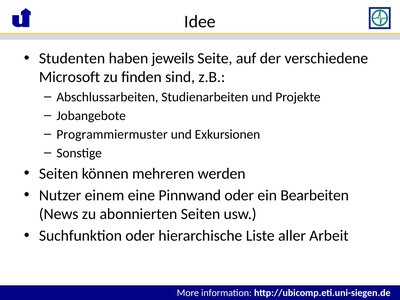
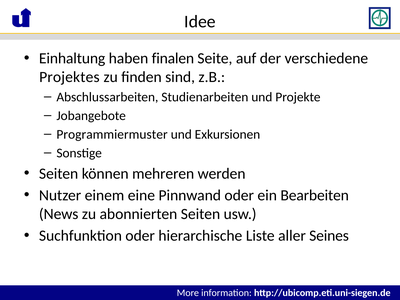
Studenten: Studenten -> Einhaltung
jeweils: jeweils -> finalen
Microsoft: Microsoft -> Projektes
Arbeit: Arbeit -> Seines
